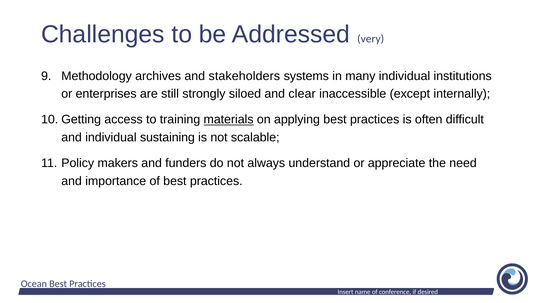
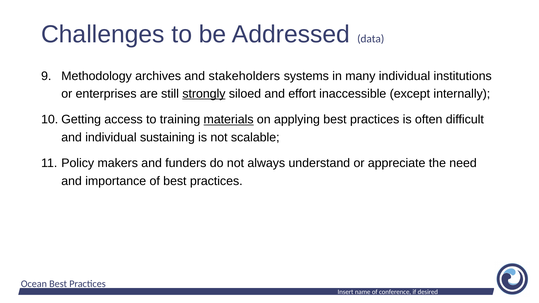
very: very -> data
strongly underline: none -> present
clear: clear -> effort
